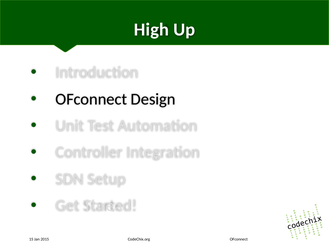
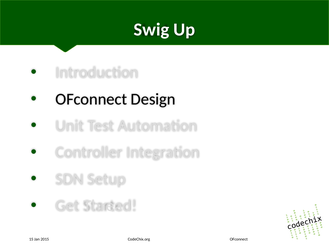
High: High -> Swig
